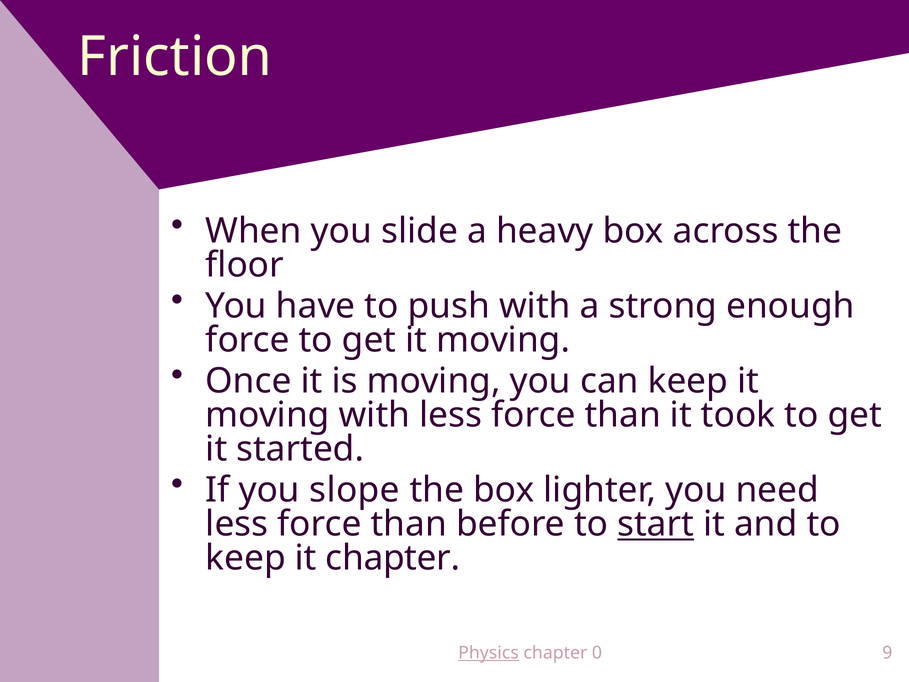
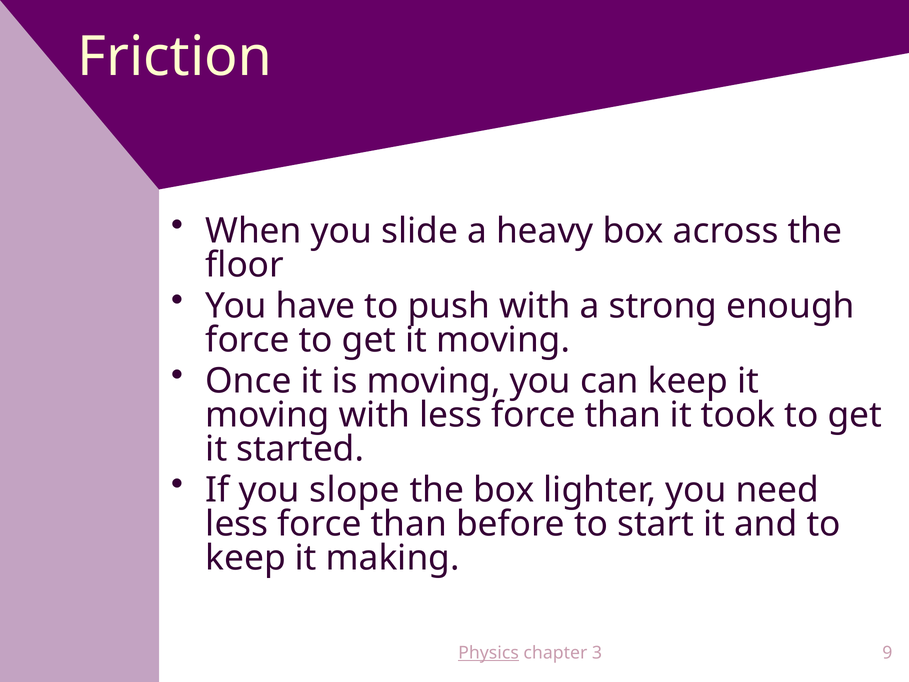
start underline: present -> none
it chapter: chapter -> making
0: 0 -> 3
